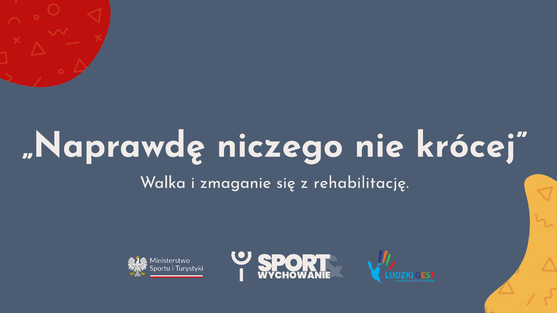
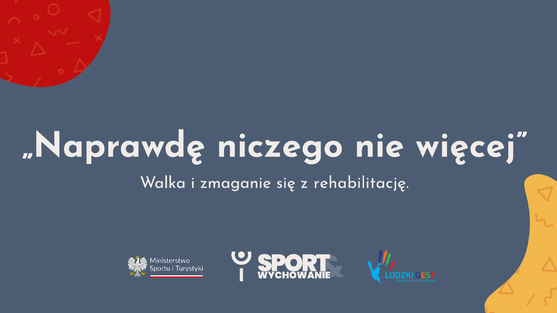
krócej: krócej -> więcej
